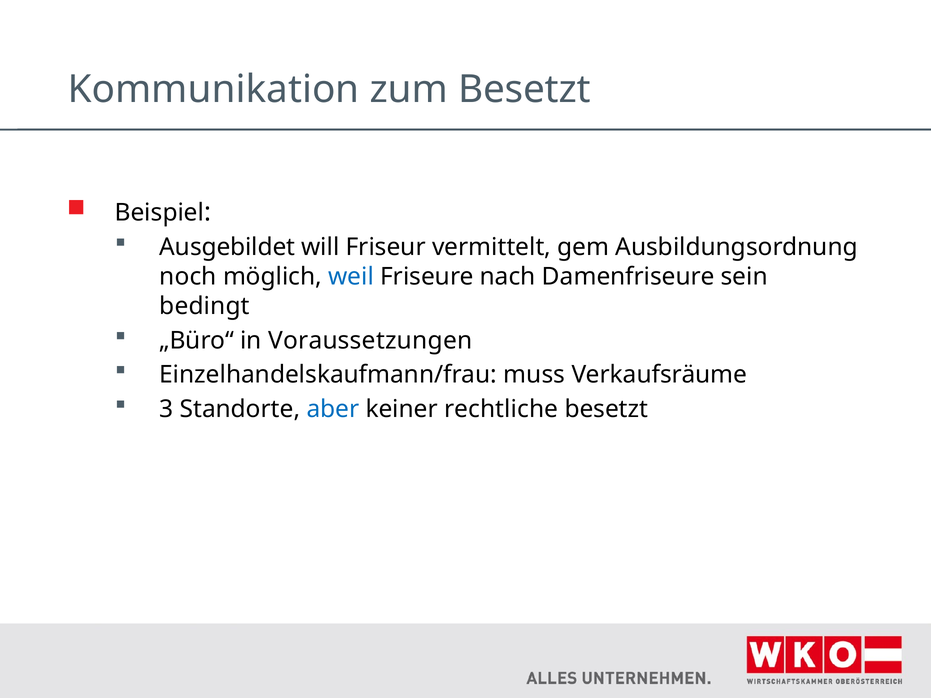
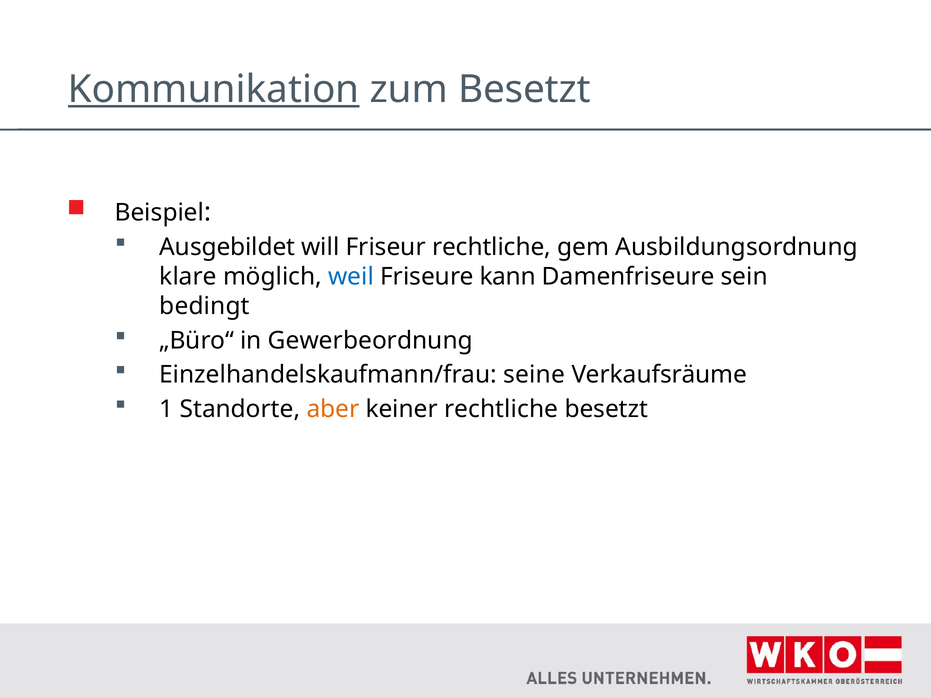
Kommunikation underline: none -> present
Friseur vermittelt: vermittelt -> rechtliche
noch: noch -> klare
nach: nach -> kann
Voraussetzungen: Voraussetzungen -> Gewerbeordnung
muss: muss -> seine
3: 3 -> 1
aber colour: blue -> orange
